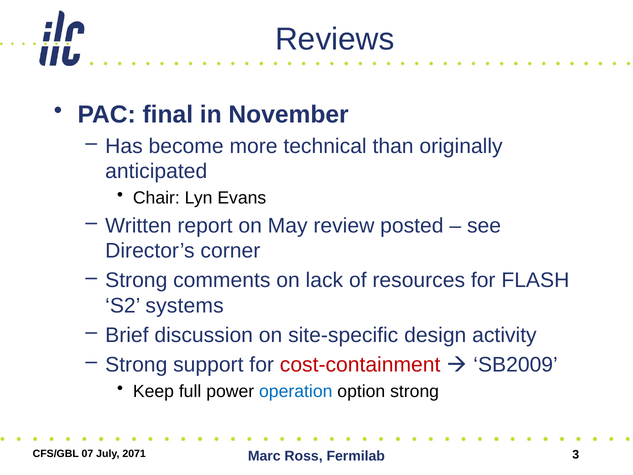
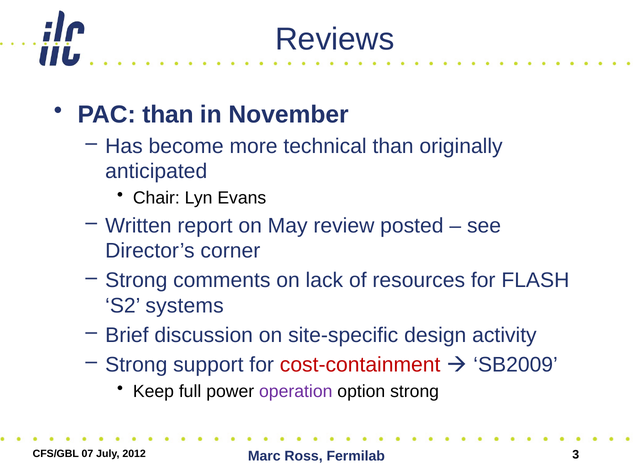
PAC final: final -> than
operation colour: blue -> purple
2071: 2071 -> 2012
